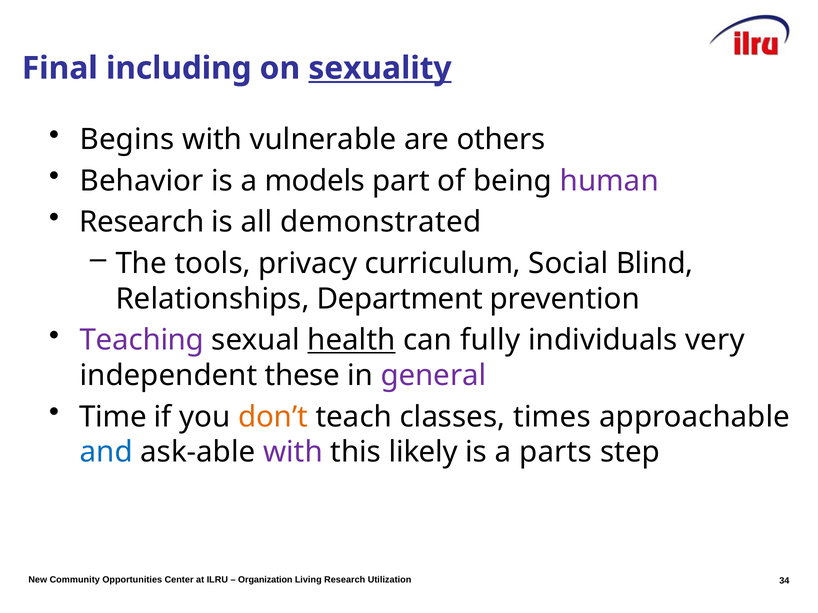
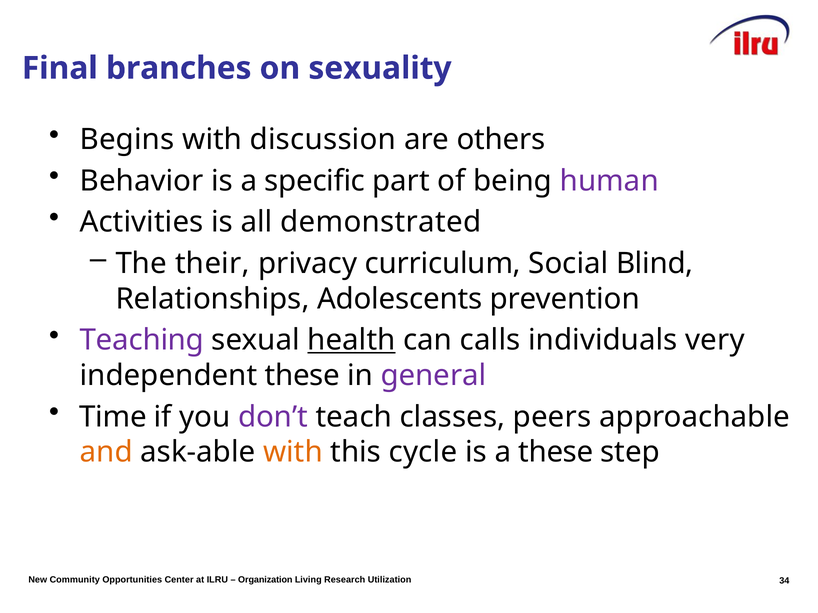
including: including -> branches
sexuality underline: present -> none
vulnerable: vulnerable -> discussion
models: models -> specific
Research at (142, 222): Research -> Activities
tools: tools -> their
Department: Department -> Adolescents
fully: fully -> calls
don’t colour: orange -> purple
times: times -> peers
and colour: blue -> orange
with at (293, 453) colour: purple -> orange
likely: likely -> cycle
a parts: parts -> these
